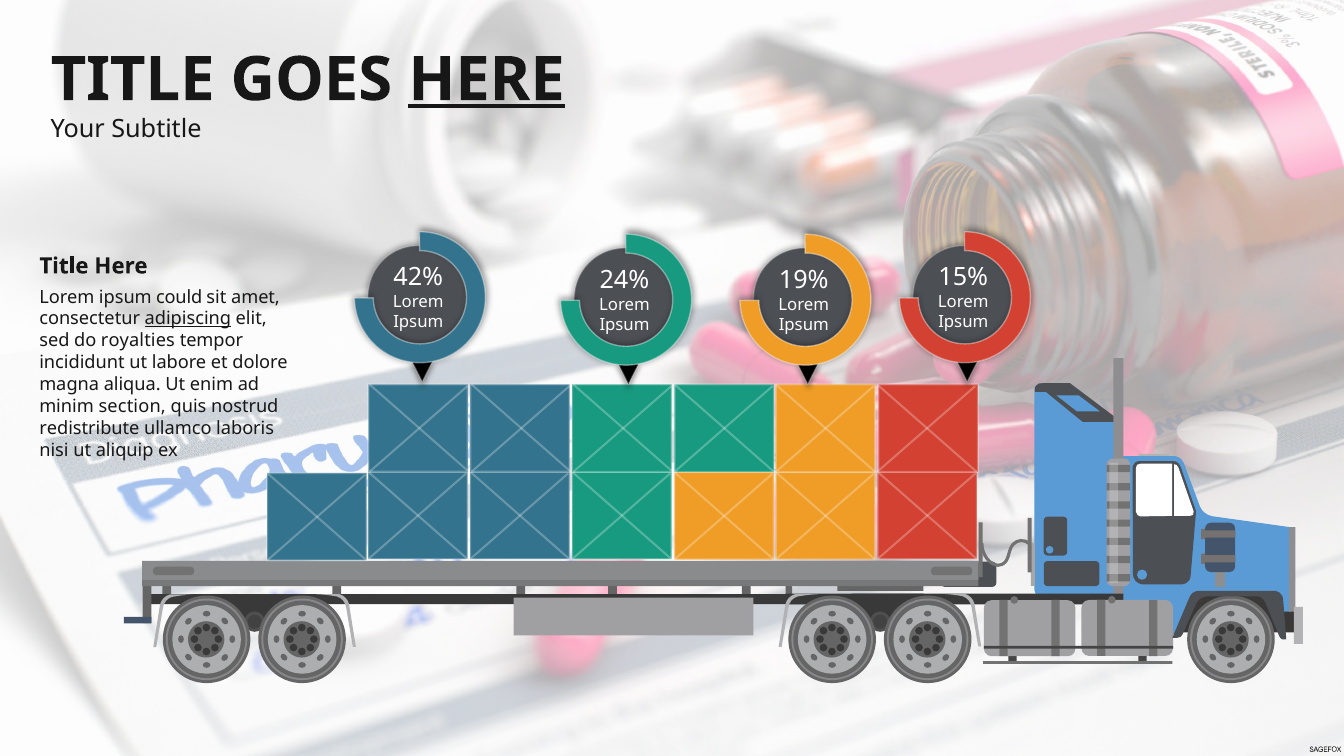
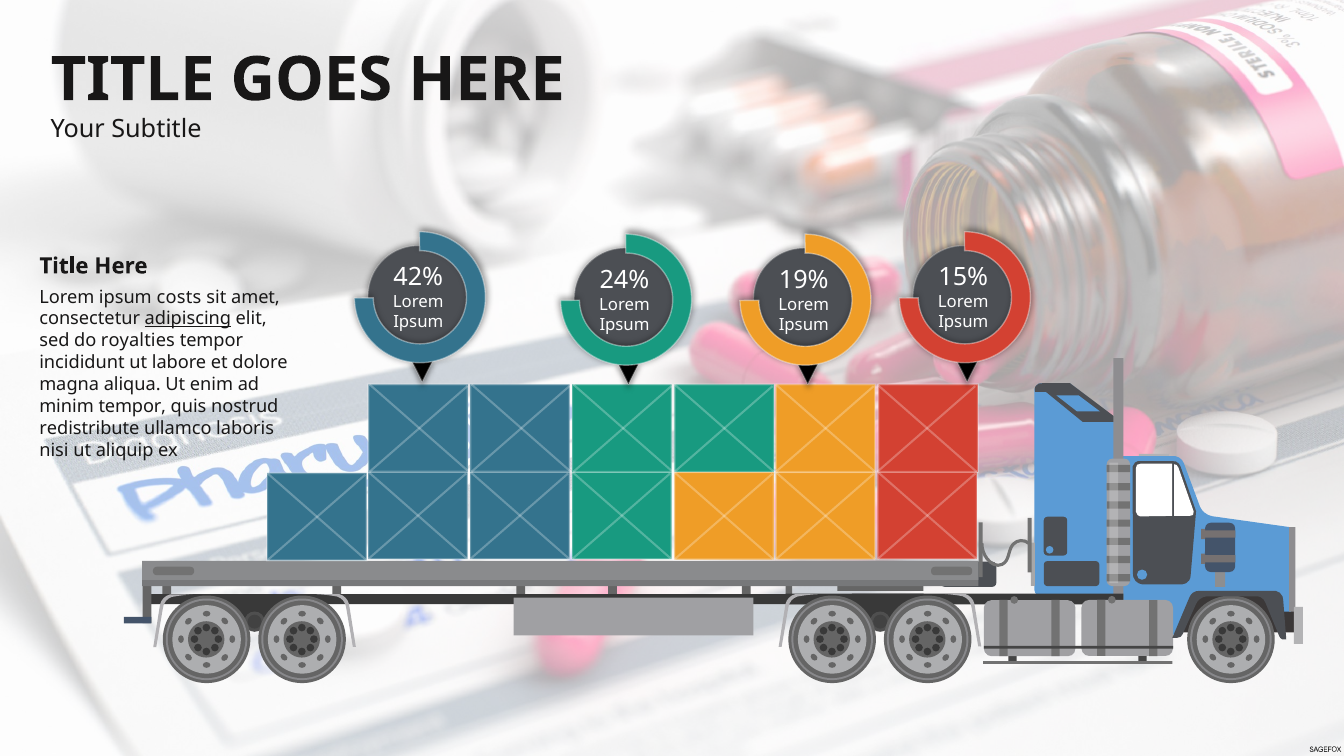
HERE at (486, 80) underline: present -> none
could: could -> costs
minim section: section -> tempor
